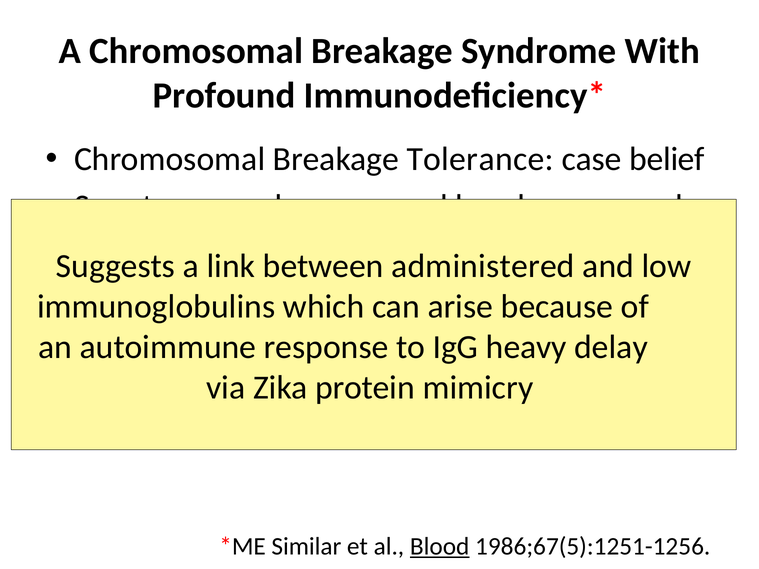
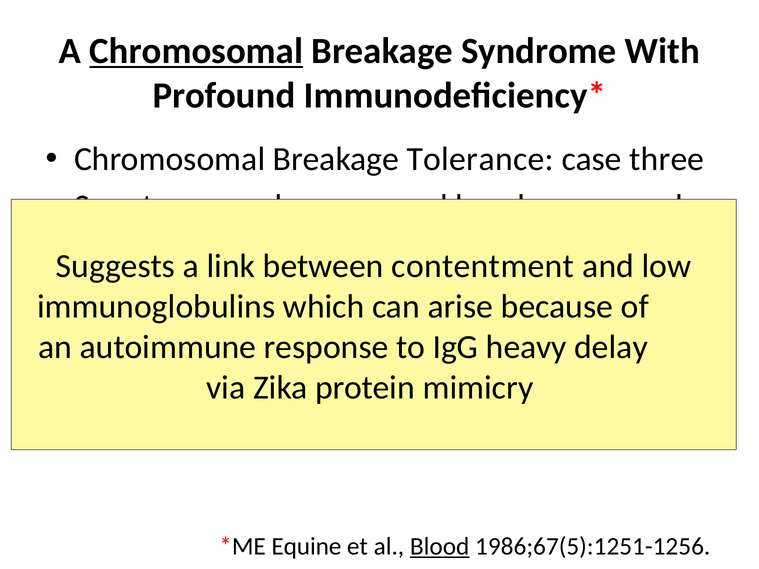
Chromosomal at (196, 51) underline: none -> present
belief: belief -> three
administered: administered -> contentment
Similar: Similar -> Equine
